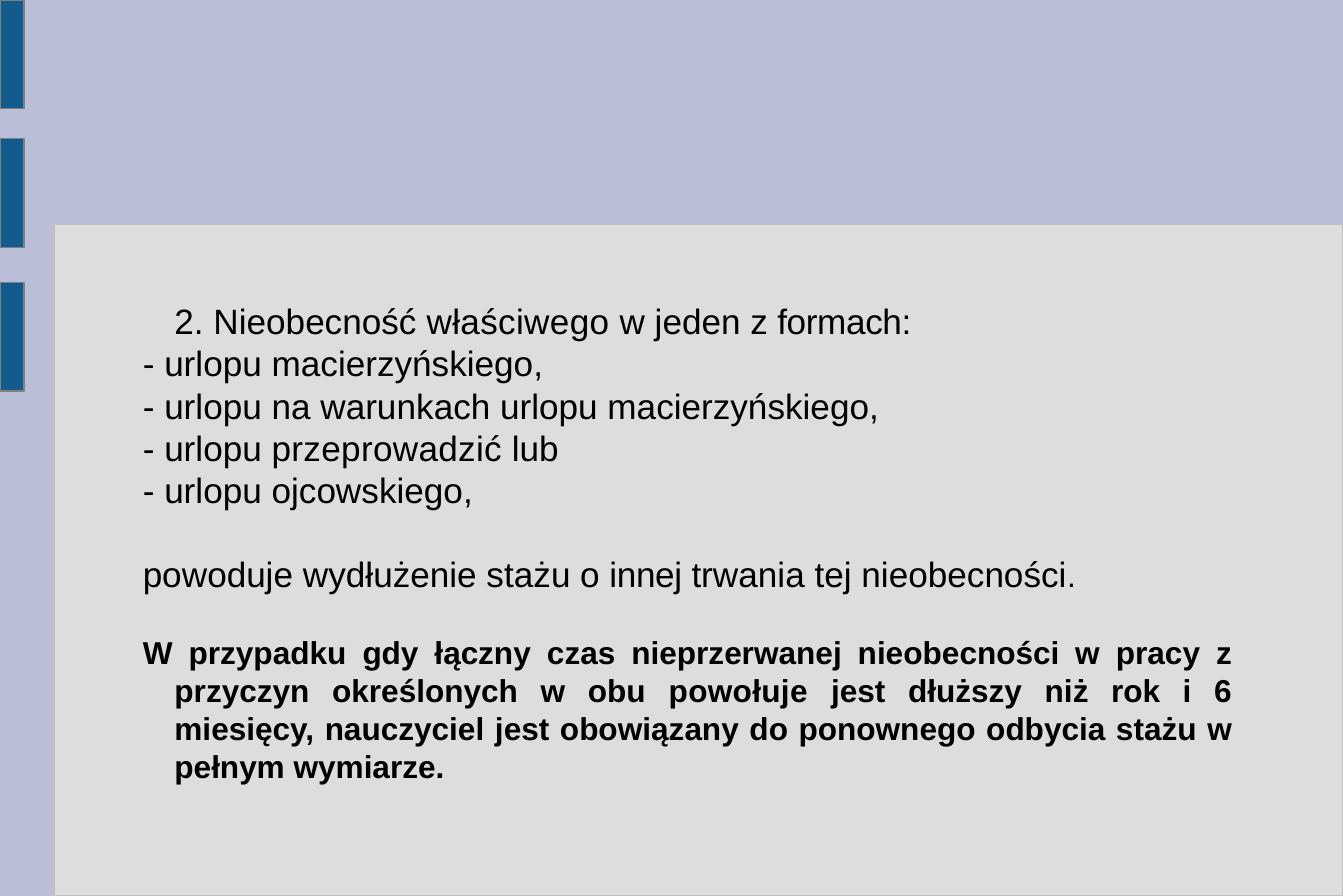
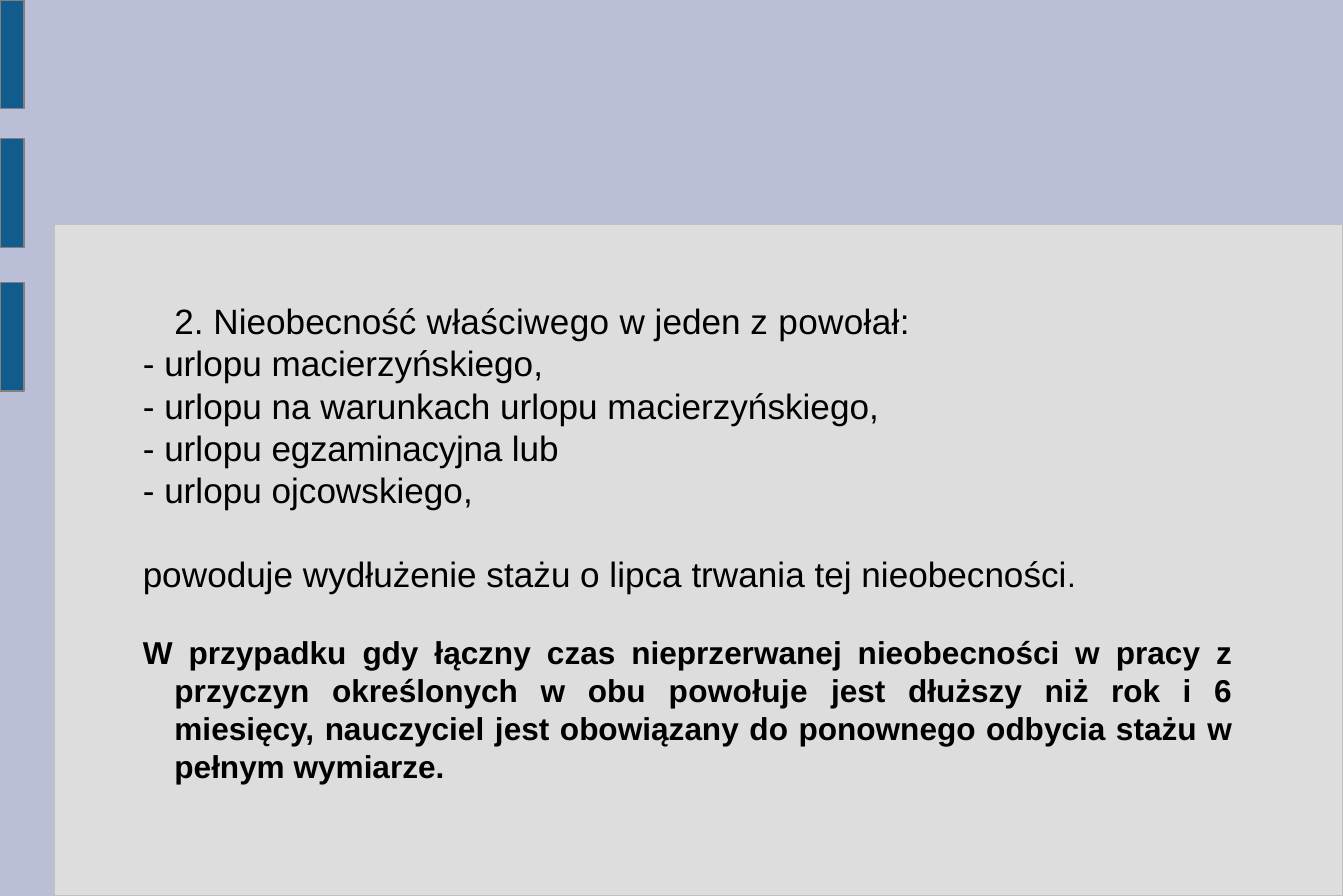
formach: formach -> powołał
przeprowadzić: przeprowadzić -> egzaminacyjna
innej: innej -> lipca
